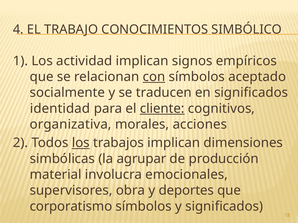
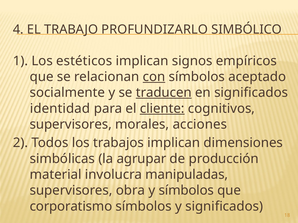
CONOCIMIENTOS: CONOCIMIENTOS -> PROFUNDIZARLO
actividad: actividad -> estéticos
traducen underline: none -> present
organizativa at (71, 125): organizativa -> supervisores
los at (81, 143) underline: present -> none
emocionales: emocionales -> manipuladas
y deportes: deportes -> símbolos
